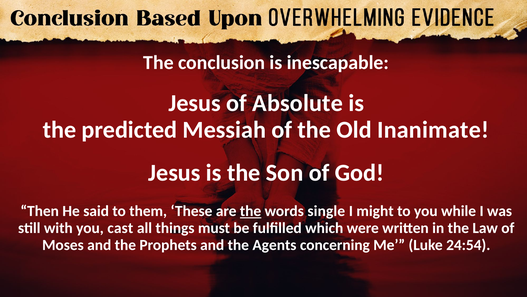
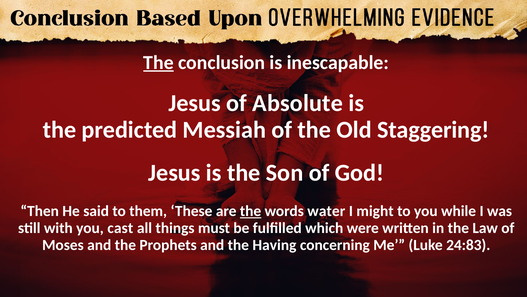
The at (158, 62) underline: none -> present
Inanimate: Inanimate -> Staggering
single: single -> water
Agents: Agents -> Having
24:54: 24:54 -> 24:83
